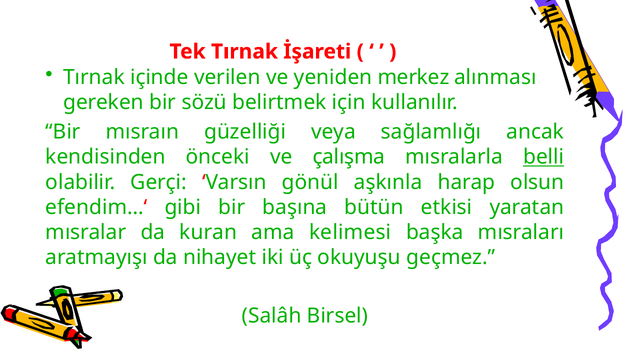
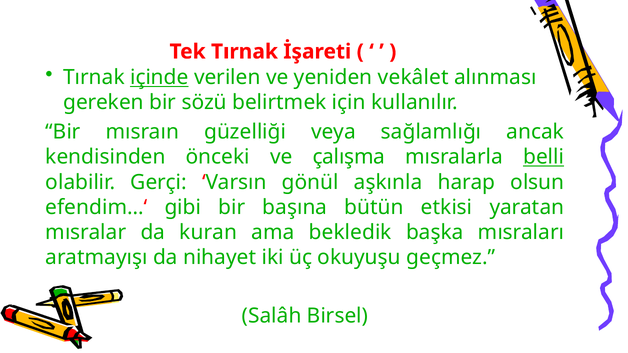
içinde underline: none -> present
merkez: merkez -> vekâlet
kelimesi: kelimesi -> bekledik
